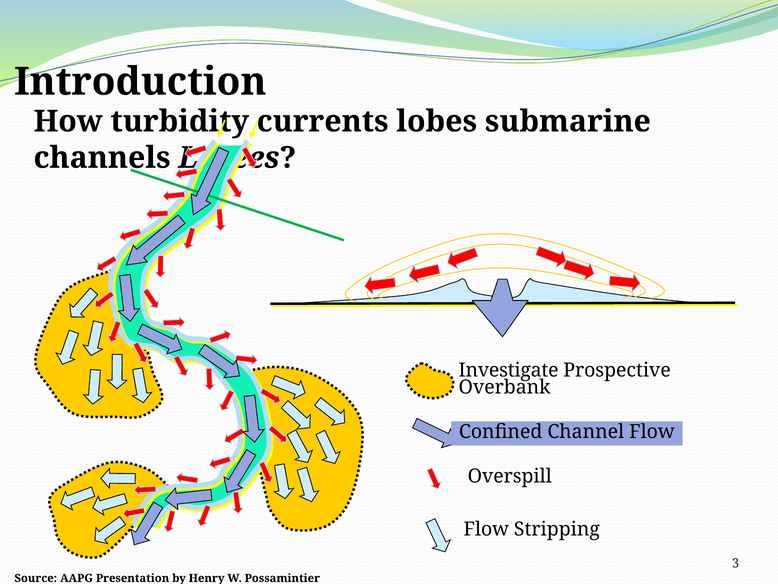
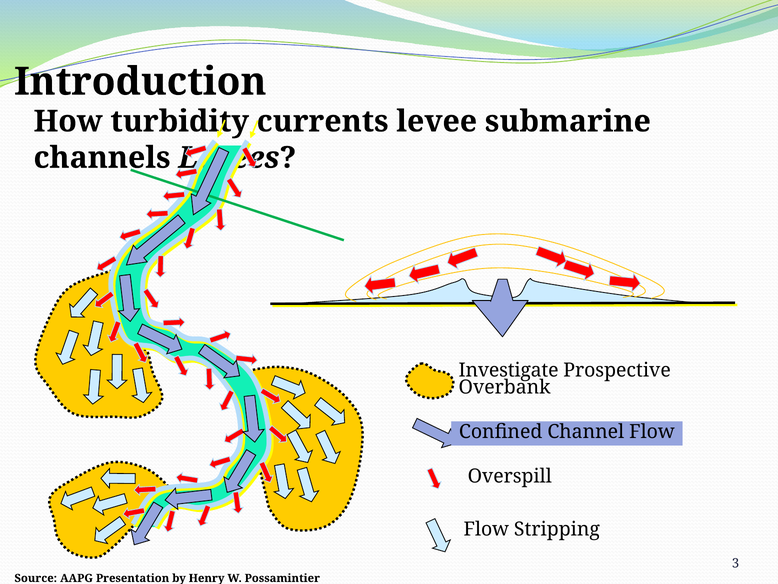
lobes: lobes -> levee
